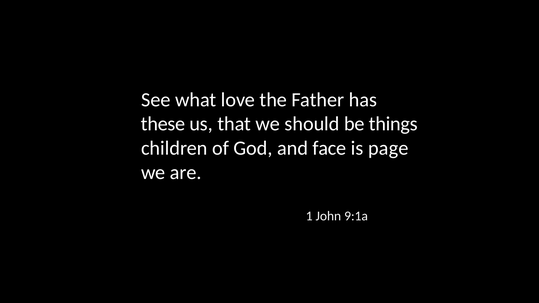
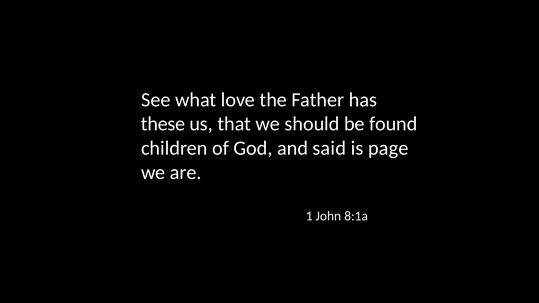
things: things -> found
face: face -> said
9:1a: 9:1a -> 8:1a
